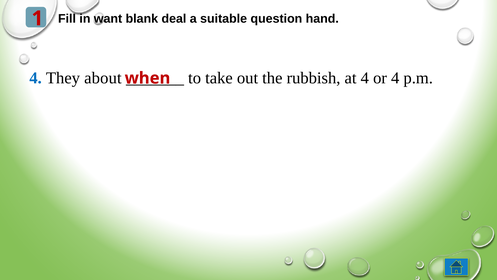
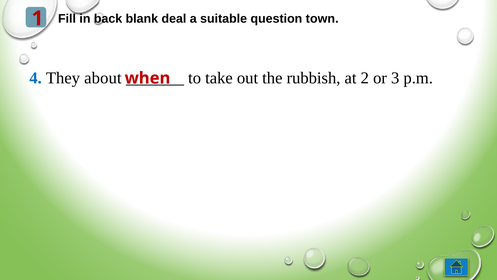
want: want -> back
hand: hand -> town
at 4: 4 -> 2
or 4: 4 -> 3
